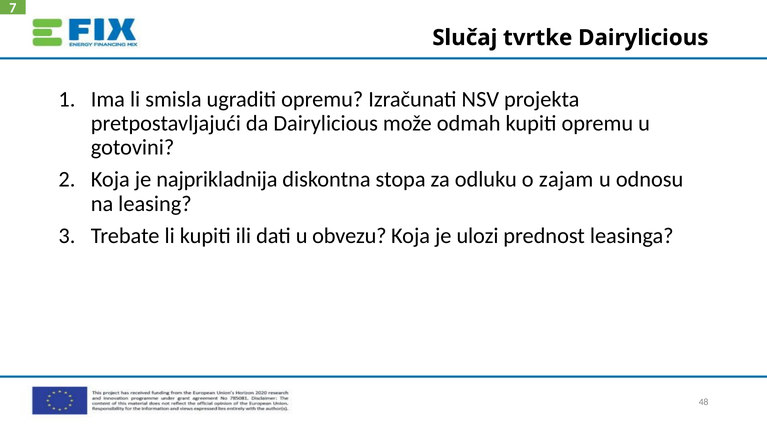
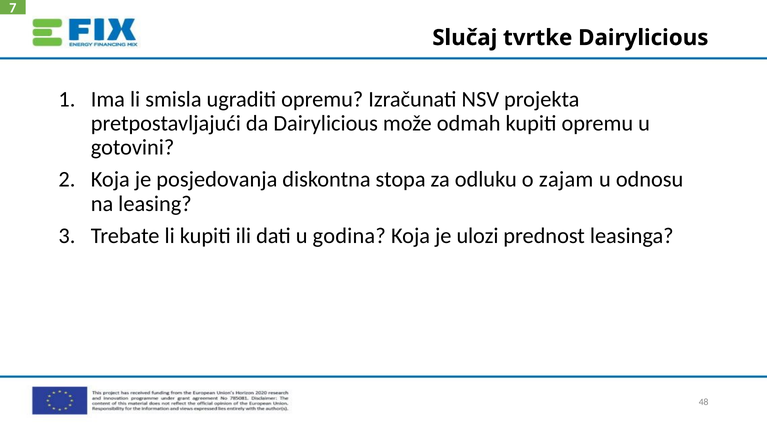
najprikladnija: najprikladnija -> posjedovanja
obvezu: obvezu -> godina
